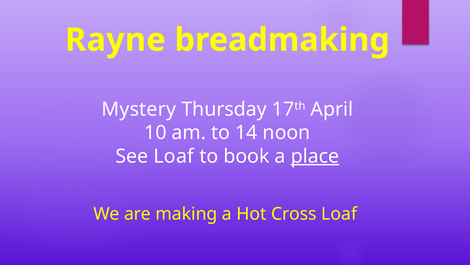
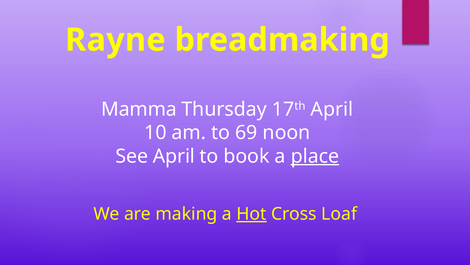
Mystery: Mystery -> Mamma
14: 14 -> 69
See Loaf: Loaf -> April
Hot underline: none -> present
